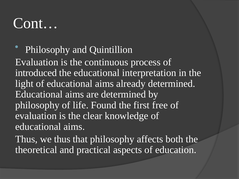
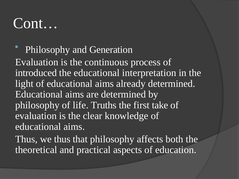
Quintillion: Quintillion -> Generation
Found: Found -> Truths
free: free -> take
